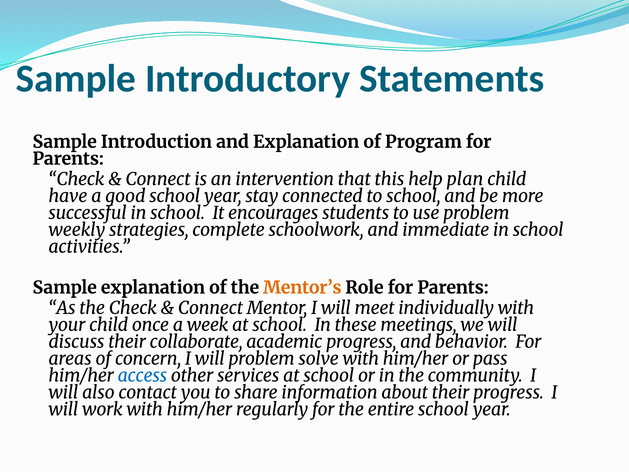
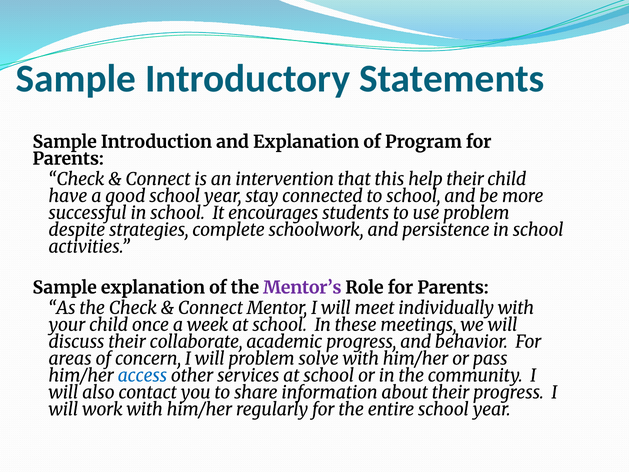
help plan: plan -> their
weekly: weekly -> despite
immediate: immediate -> persistence
Mentor’s colour: orange -> purple
